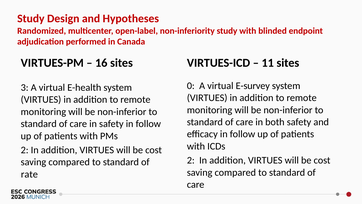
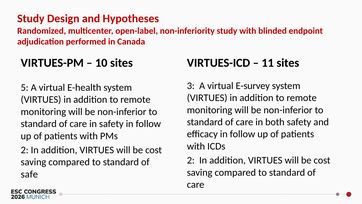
16: 16 -> 10
0: 0 -> 3
3: 3 -> 5
rate: rate -> safe
